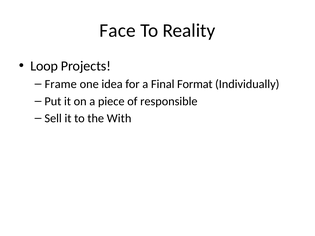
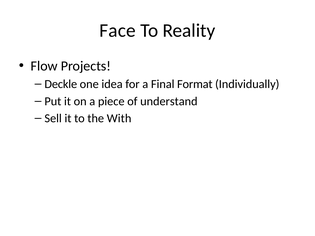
Loop: Loop -> Flow
Frame: Frame -> Deckle
responsible: responsible -> understand
